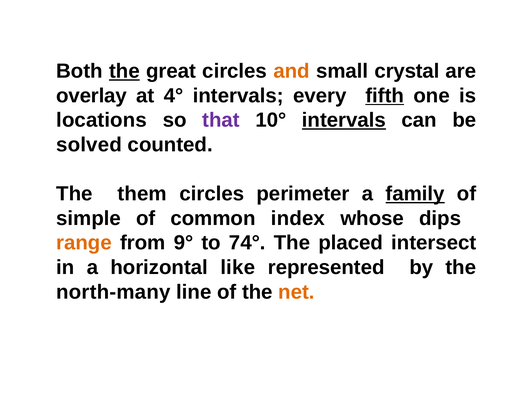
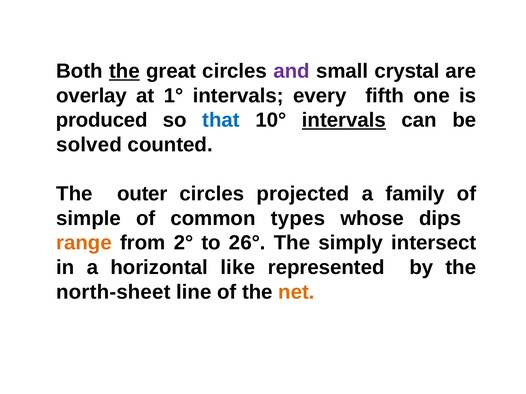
and colour: orange -> purple
4°: 4° -> 1°
fifth underline: present -> none
locations: locations -> produced
that colour: purple -> blue
them: them -> outer
perimeter: perimeter -> projected
family underline: present -> none
index: index -> types
9°: 9° -> 2°
74°: 74° -> 26°
placed: placed -> simply
north-many: north-many -> north-sheet
